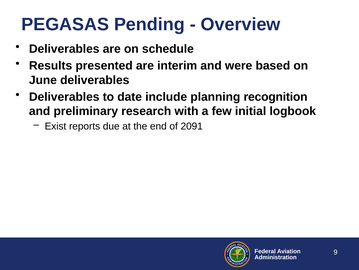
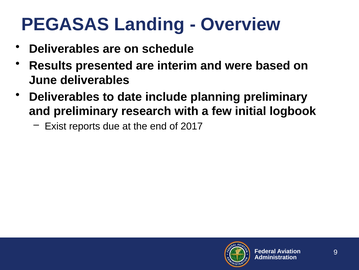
Pending: Pending -> Landing
planning recognition: recognition -> preliminary
2091: 2091 -> 2017
